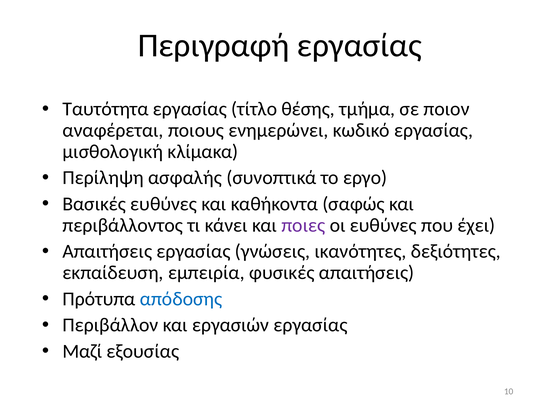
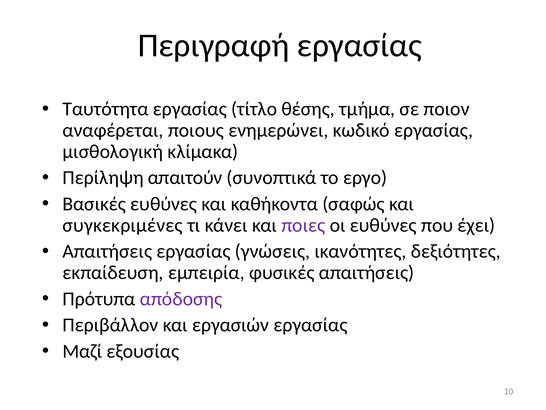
ασφαλής: ασφαλής -> απαιτούν
περιβάλλοντος: περιβάλλοντος -> συγκεκριμένες
απόδοσης colour: blue -> purple
